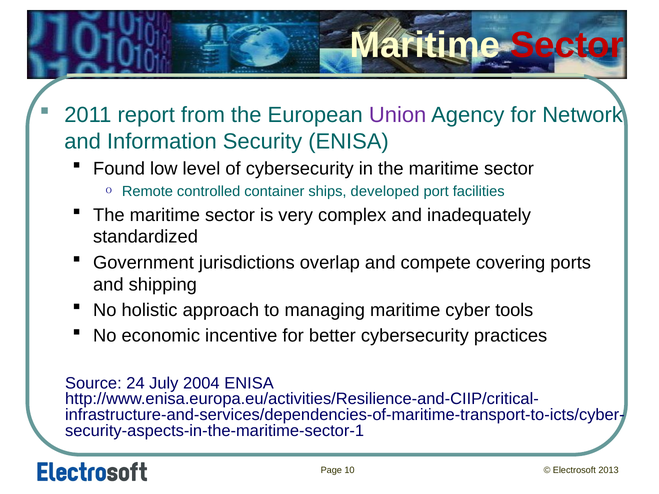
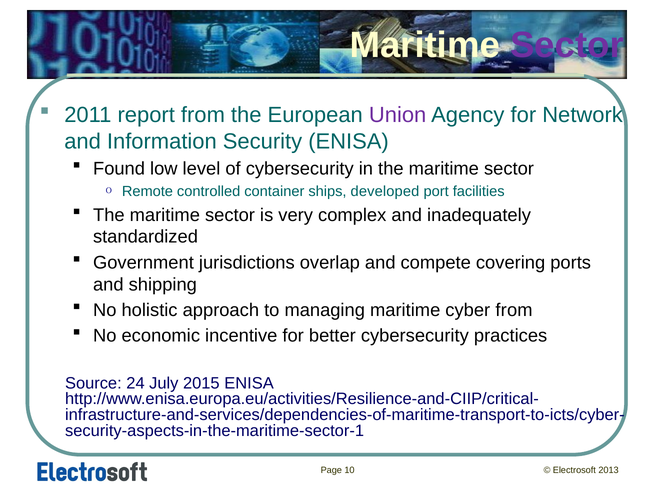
Sector at (567, 45) colour: red -> purple
cyber tools: tools -> from
2004: 2004 -> 2015
